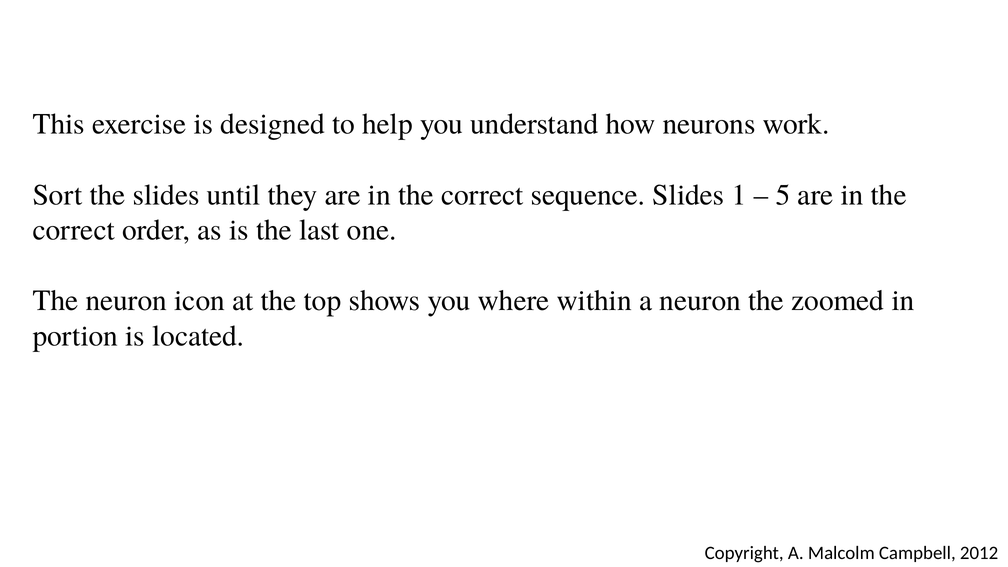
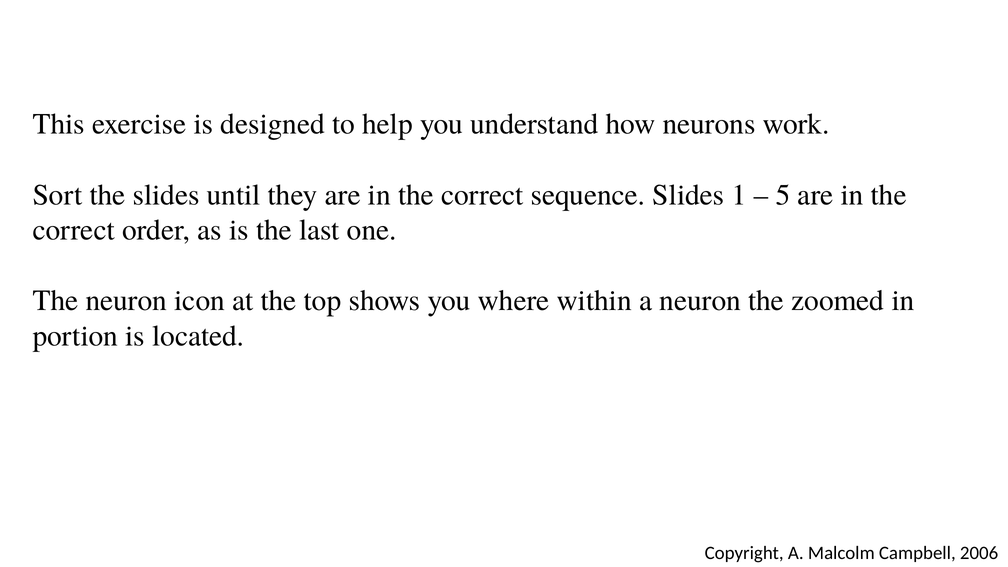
2012: 2012 -> 2006
